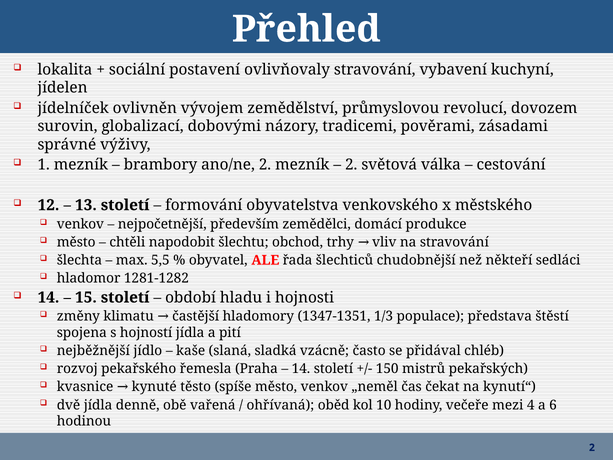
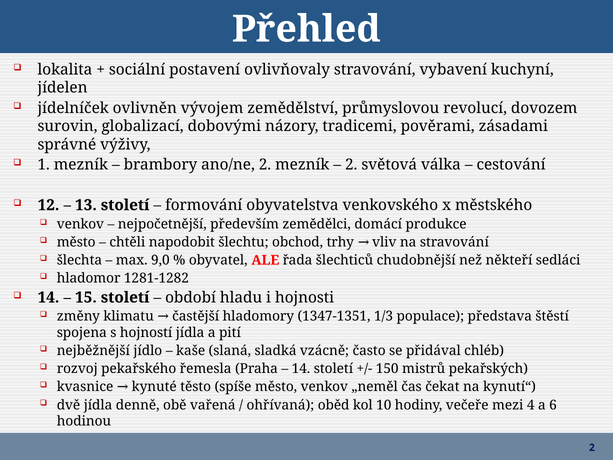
5,5: 5,5 -> 9,0
